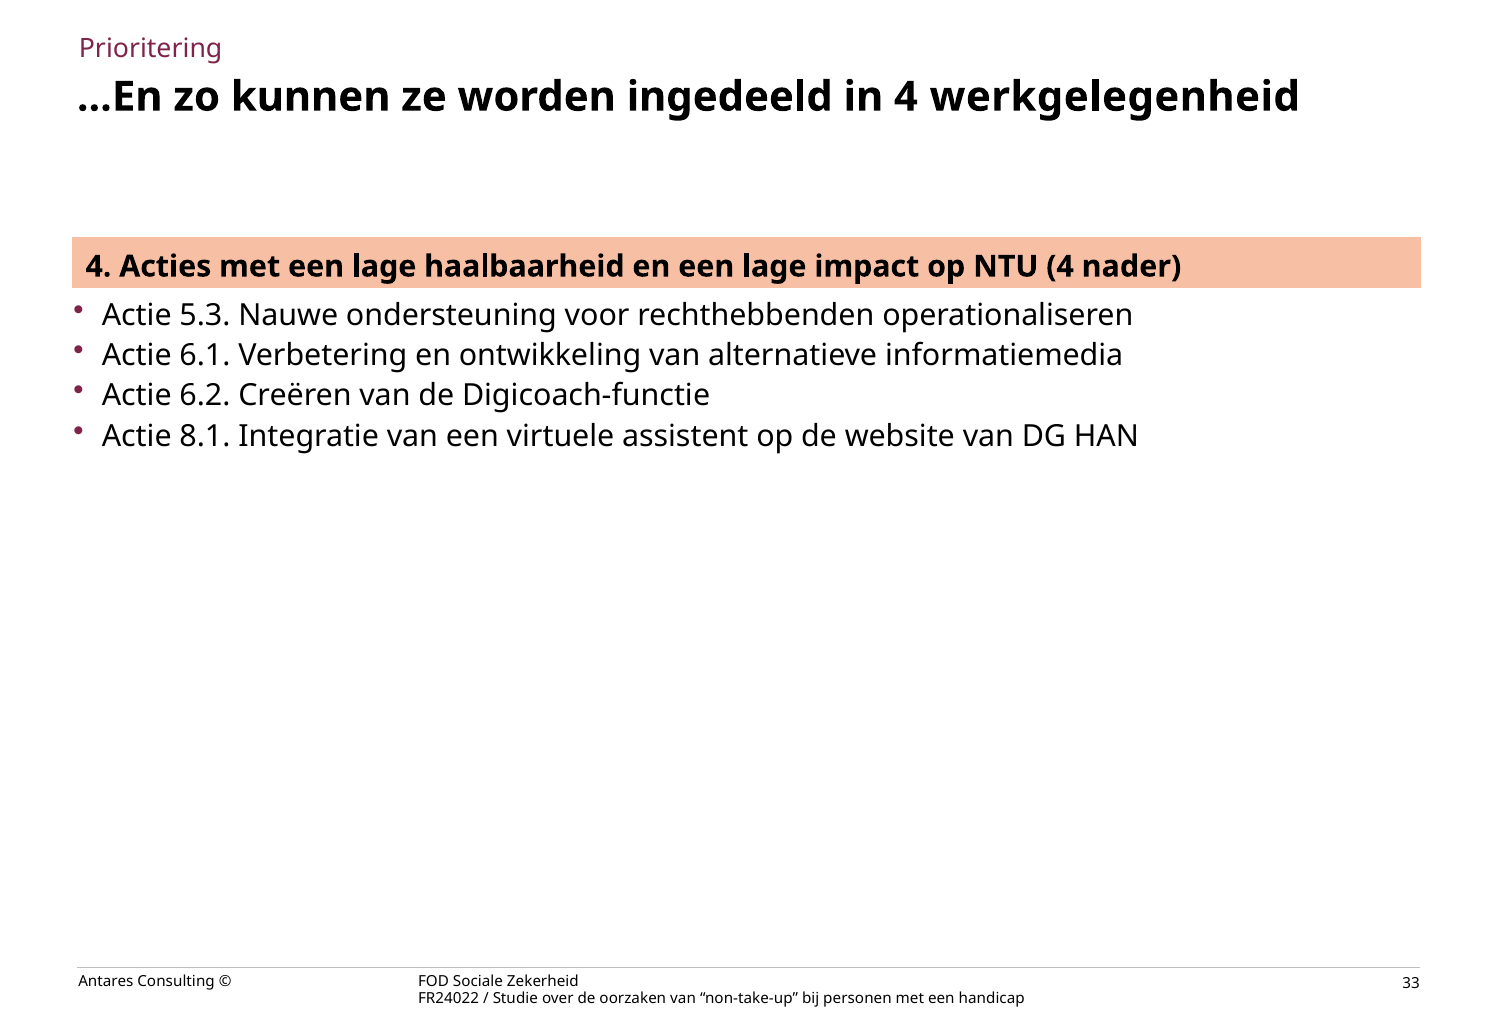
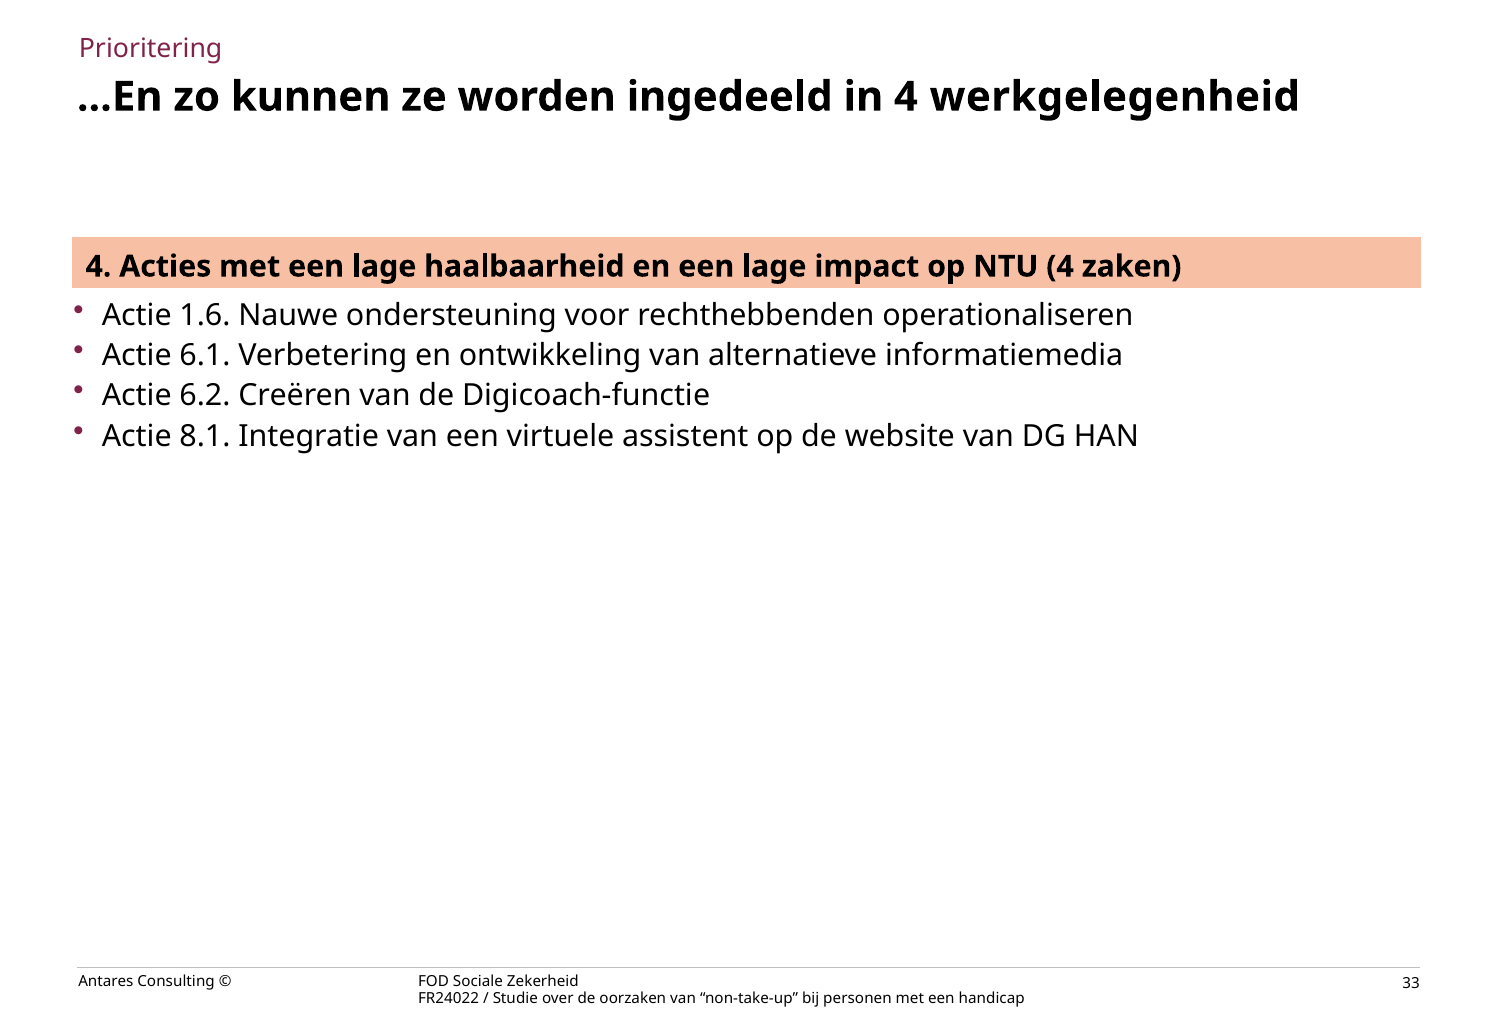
nader: nader -> zaken
5.3: 5.3 -> 1.6
